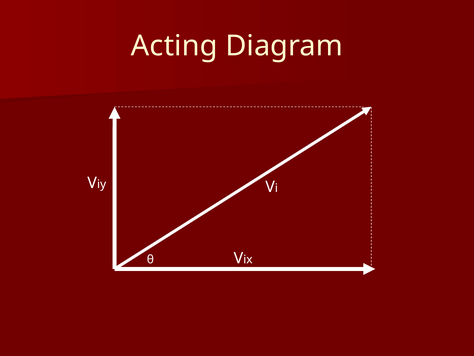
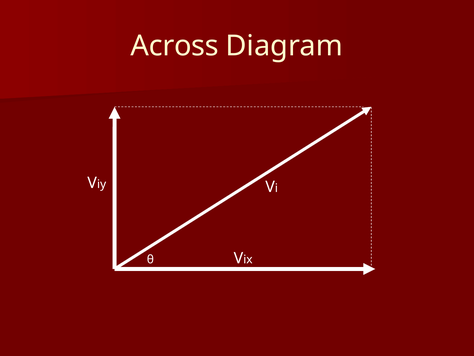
Acting: Acting -> Across
